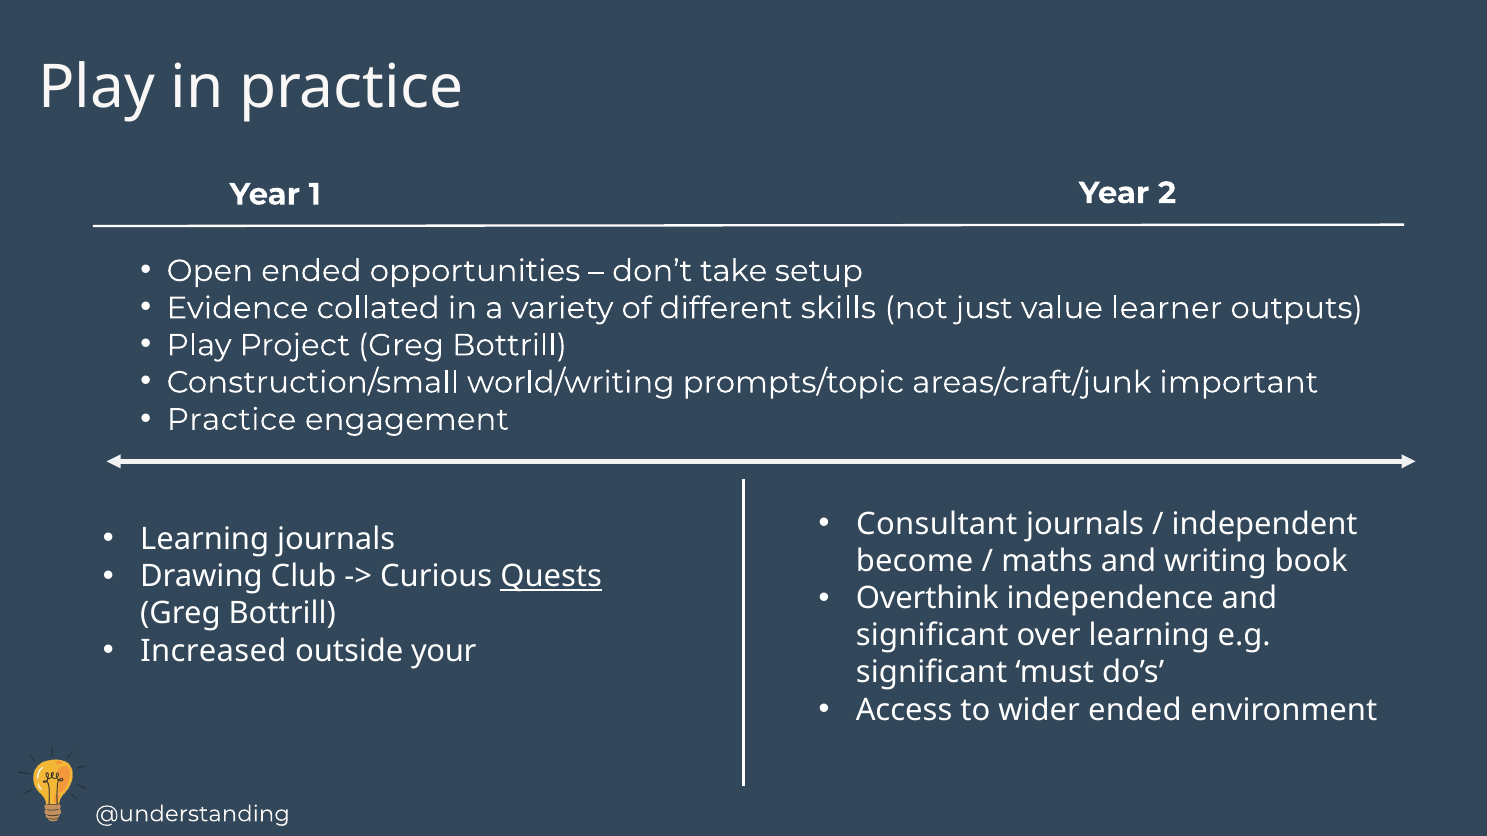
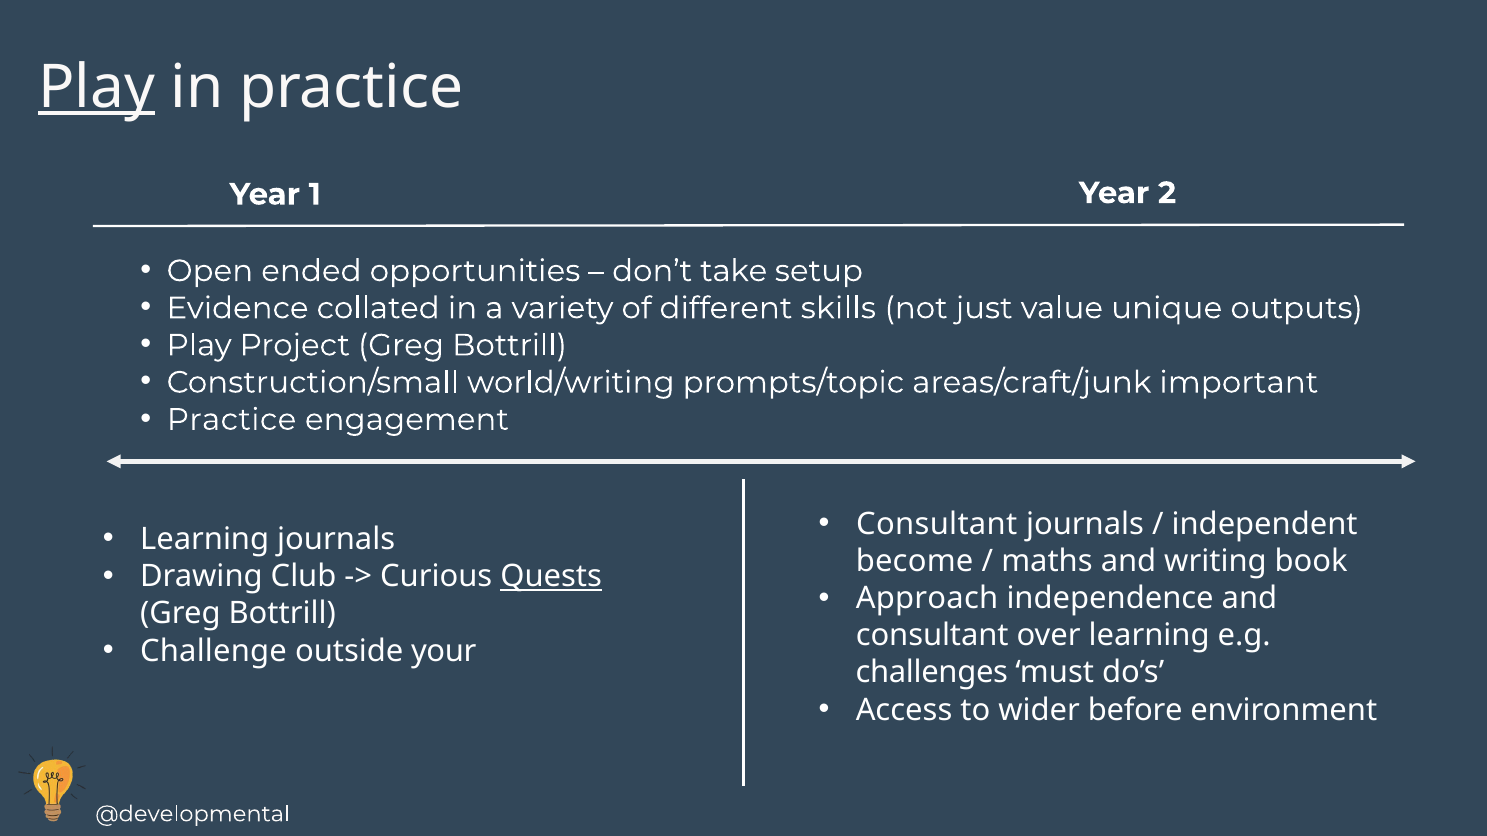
Play at (97, 87) underline: none -> present
learner: learner -> unique
Overthink: Overthink -> Approach
significant at (932, 636): significant -> consultant
Increased: Increased -> Challenge
significant at (932, 673): significant -> challenges
wider ended: ended -> before
@understanding: @understanding -> @developmental
